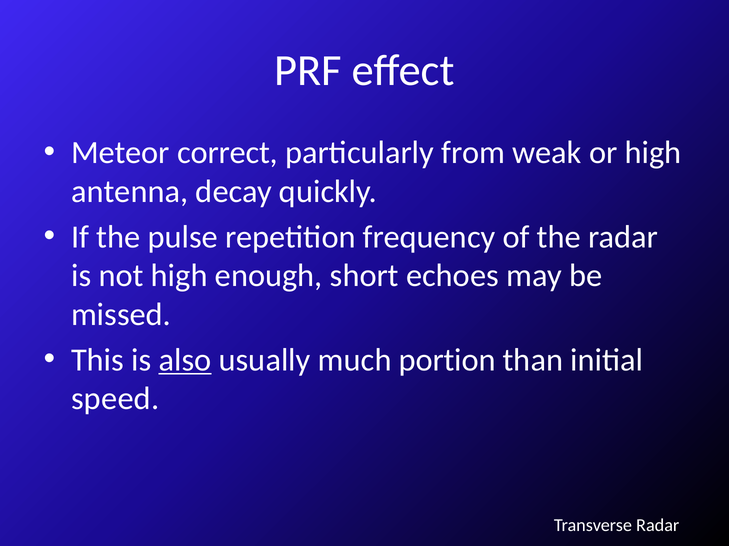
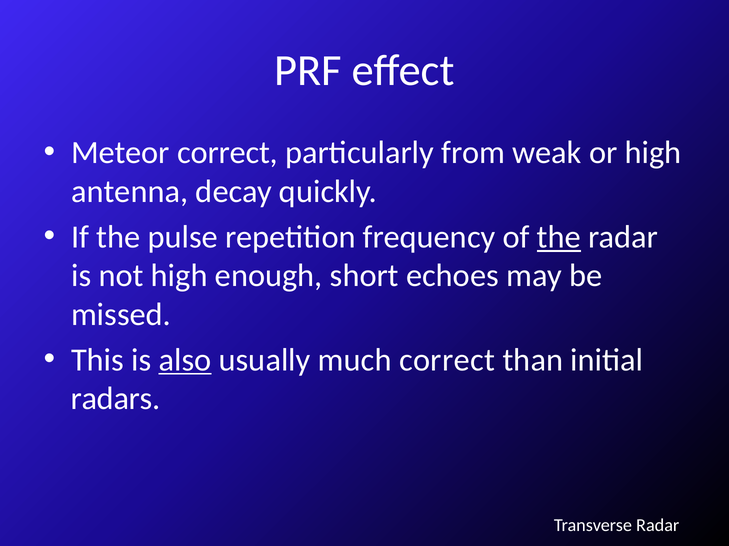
the at (559, 237) underline: none -> present
much portion: portion -> correct
speed: speed -> radars
